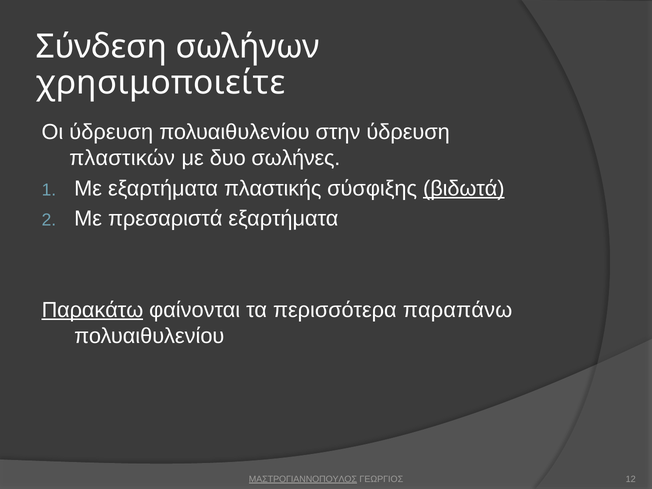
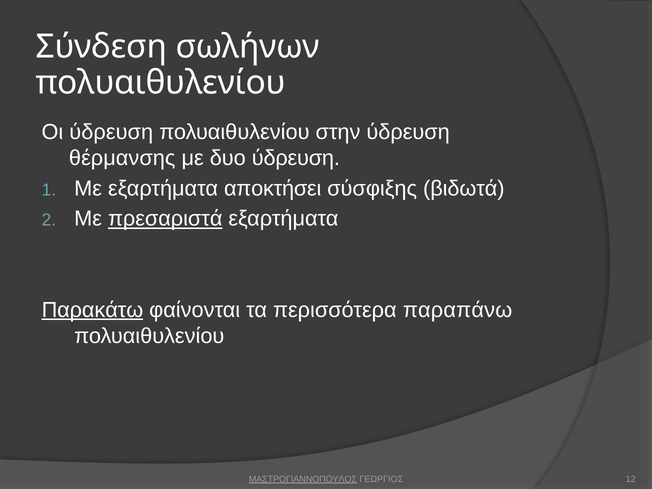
χρησιμοποιείτε at (161, 83): χρησιμοποιείτε -> πολυαιθυλενίου
πλαστικών: πλαστικών -> θέρμανσης
δυο σωλήνες: σωλήνες -> ύδρευση
πλαστικής: πλαστικής -> αποκτήσει
βιδωτά underline: present -> none
πρεσαριστά underline: none -> present
